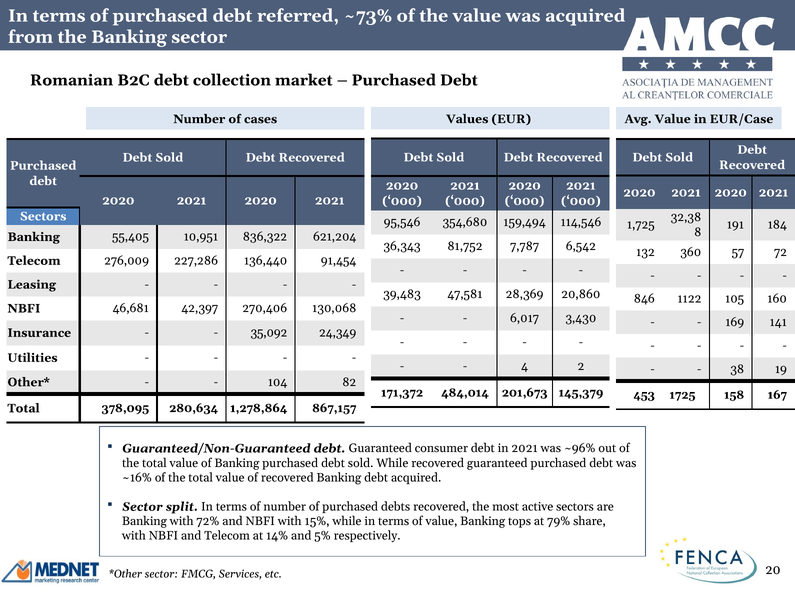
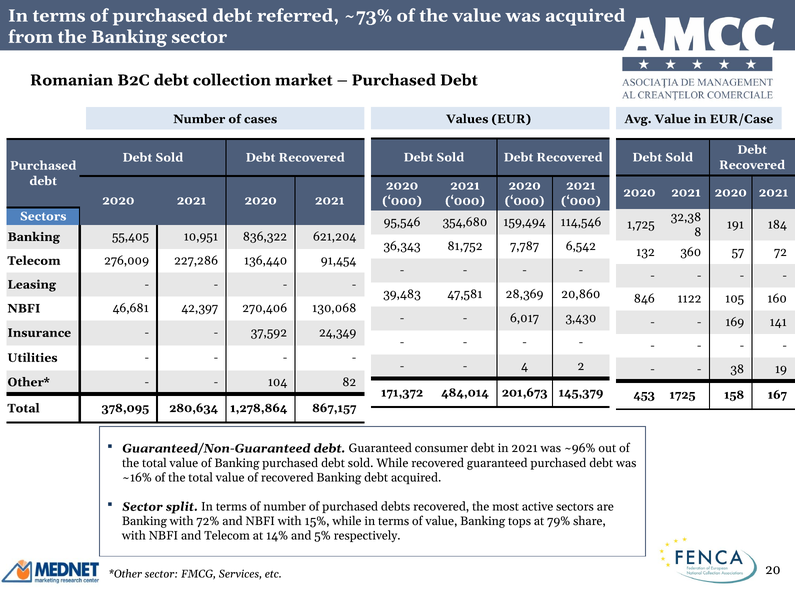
35,092: 35,092 -> 37,592
